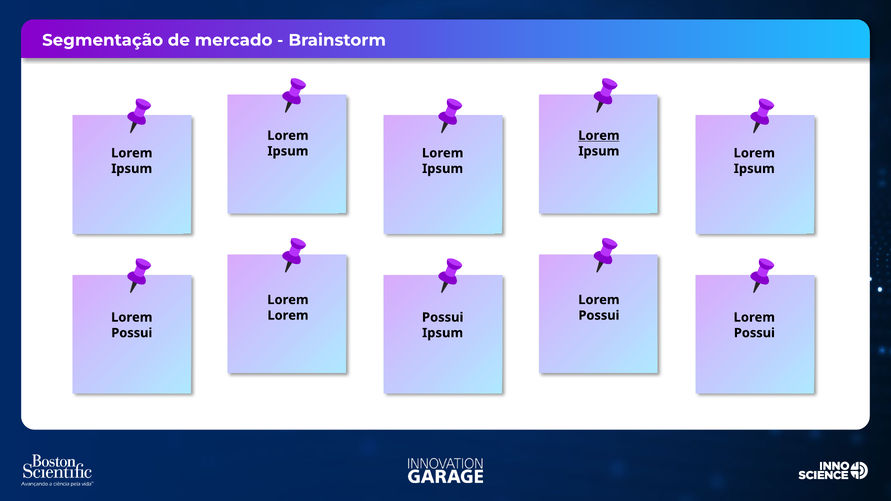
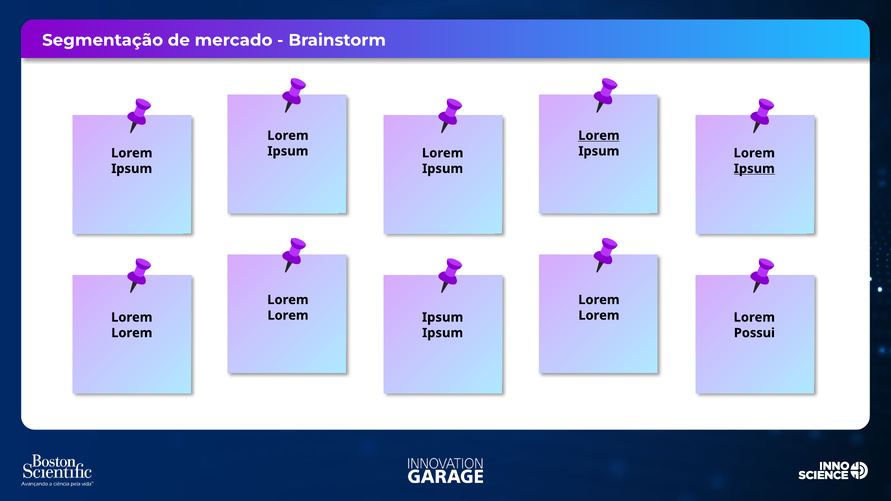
Ipsum at (754, 169) underline: none -> present
Possui at (599, 316): Possui -> Lorem
Possui at (443, 317): Possui -> Ipsum
Possui at (132, 333): Possui -> Lorem
